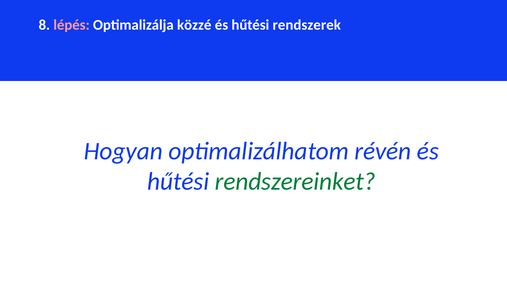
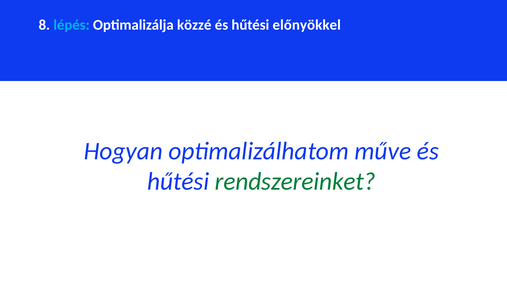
lépés colour: pink -> light blue
rendszerek: rendszerek -> előnyökkel
révén: révén -> műve
